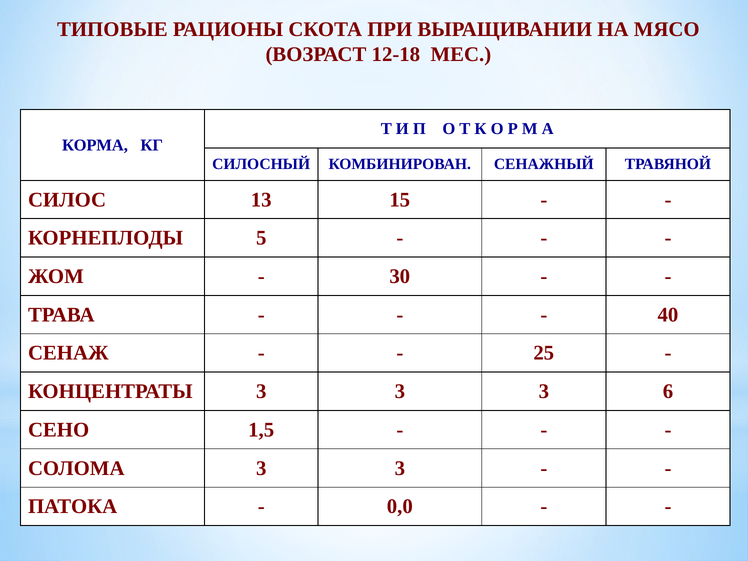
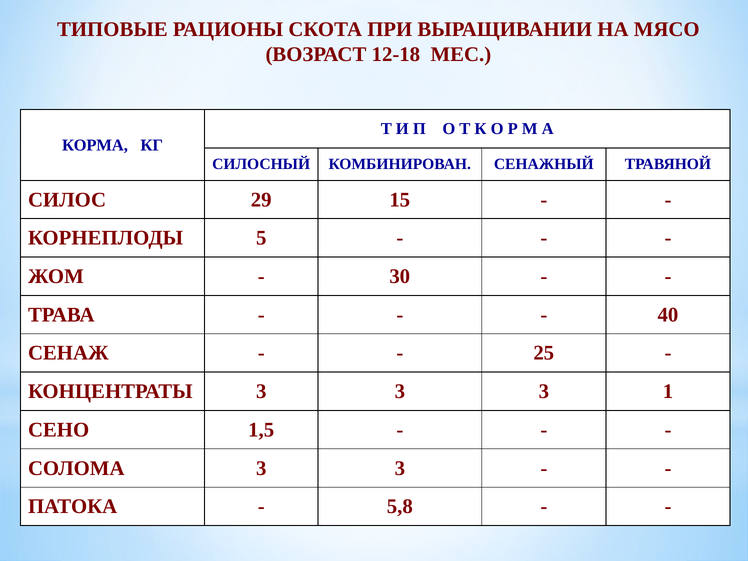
13: 13 -> 29
6: 6 -> 1
0,0: 0,0 -> 5,8
